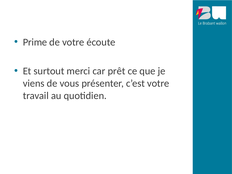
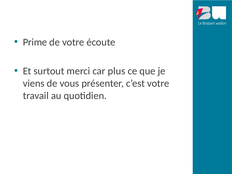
prêt: prêt -> plus
